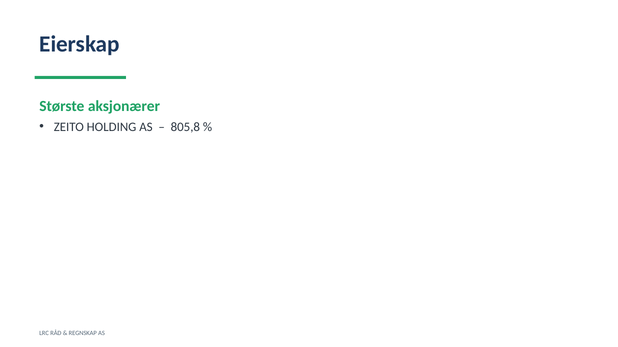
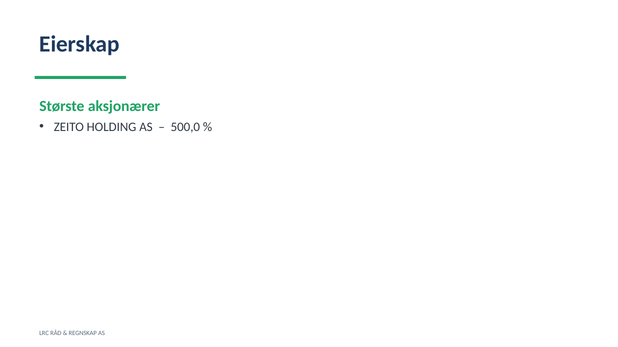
805,8: 805,8 -> 500,0
